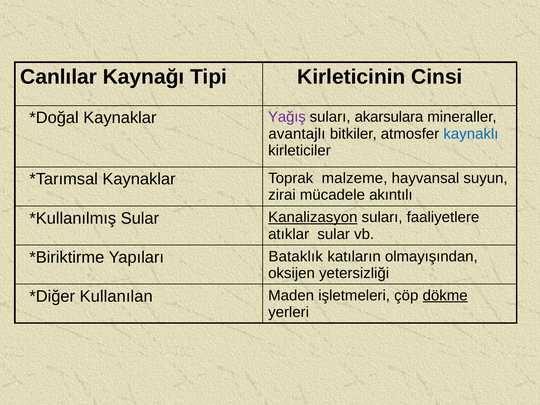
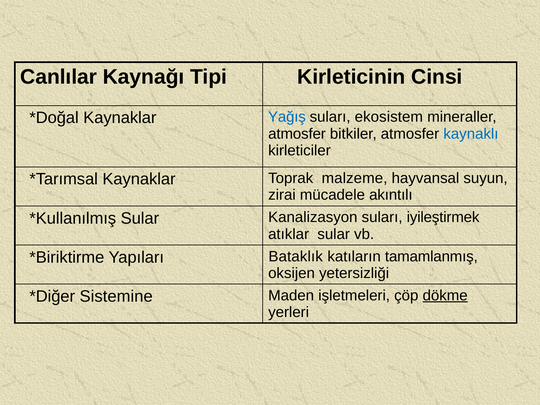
Yağış colour: purple -> blue
akarsulara: akarsulara -> ekosistem
avantajlı at (297, 134): avantajlı -> atmosfer
Kanalizasyon underline: present -> none
faaliyetlere: faaliyetlere -> iyileştirmek
olmayışından: olmayışından -> tamamlanmış
Kullanılan: Kullanılan -> Sistemine
